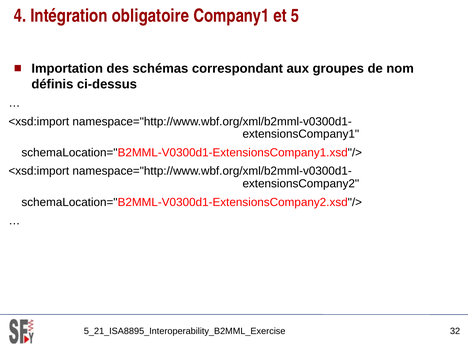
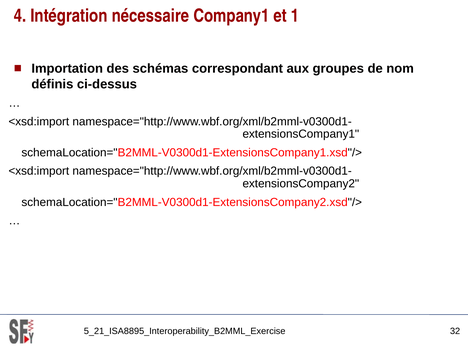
obligatoire: obligatoire -> nécessaire
5: 5 -> 1
